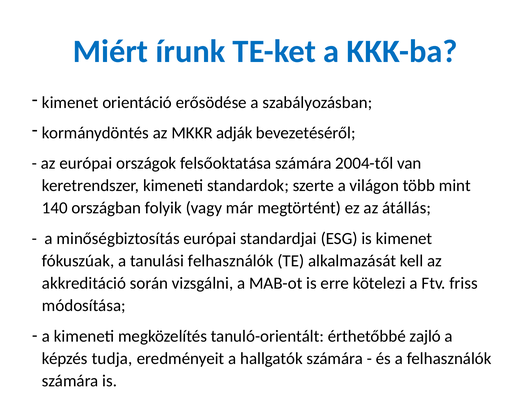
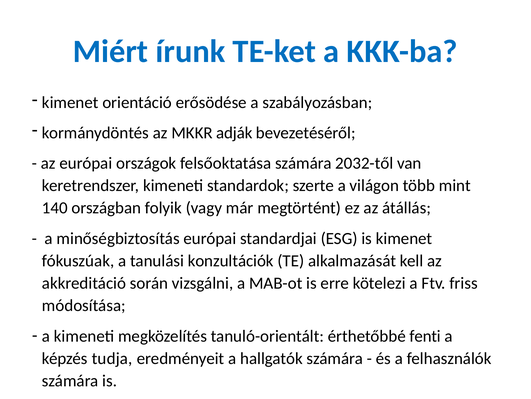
2004-től: 2004-től -> 2032-től
tanulási felhasználók: felhasználók -> konzultációk
zajló: zajló -> fenti
